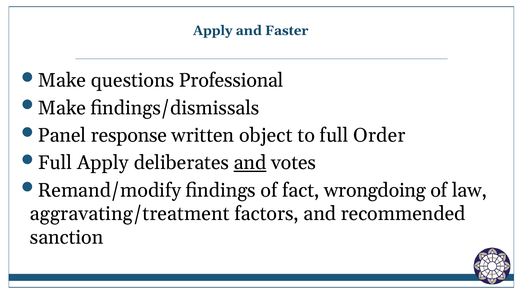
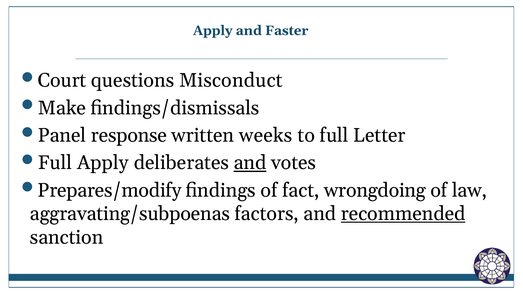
Make at (62, 81): Make -> Court
Professional: Professional -> Misconduct
object: object -> weeks
Order: Order -> Letter
Remand/modify: Remand/modify -> Prepares/modify
aggravating/treatment: aggravating/treatment -> aggravating/subpoenas
recommended underline: none -> present
